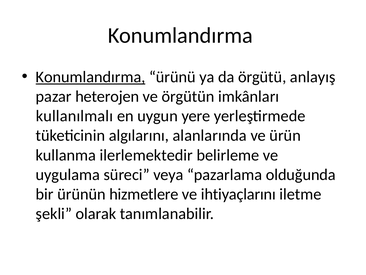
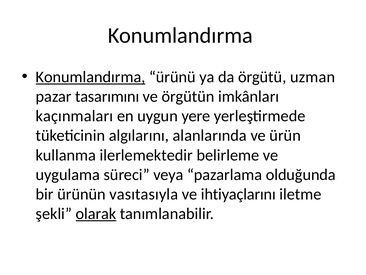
anlayış: anlayış -> uzman
heterojen: heterojen -> tasarımını
kullanılmalı: kullanılmalı -> kaçınmaları
hizmetlere: hizmetlere -> vasıtasıyla
olarak underline: none -> present
